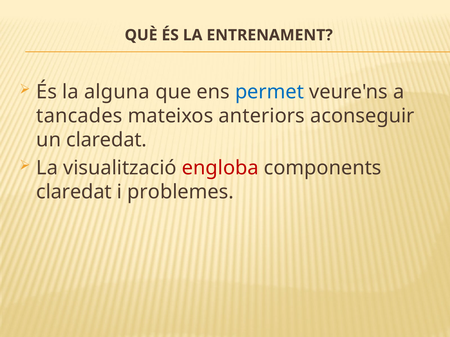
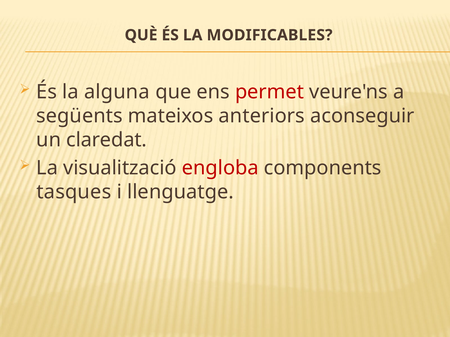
ENTRENAMENT: ENTRENAMENT -> MODIFICABLES
permet colour: blue -> red
tancades: tancades -> següents
claredat at (74, 192): claredat -> tasques
problemes: problemes -> llenguatge
